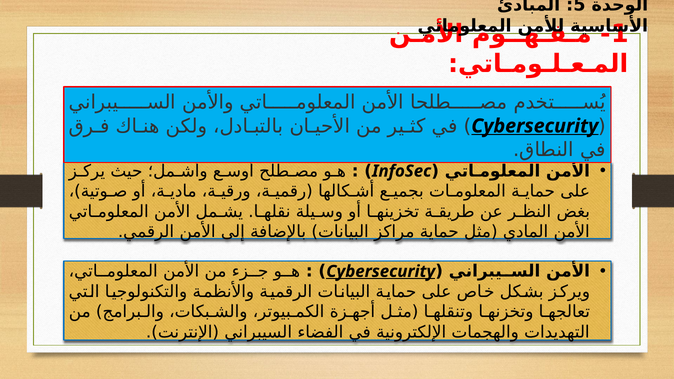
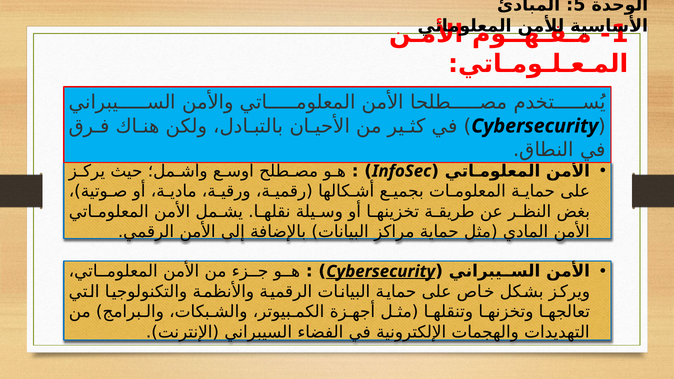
Cybersecurity at (535, 126) underline: present -> none
